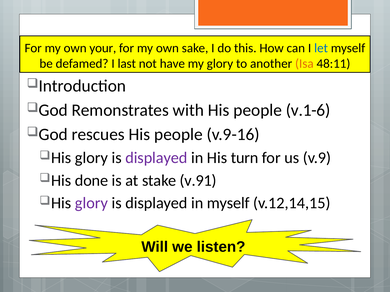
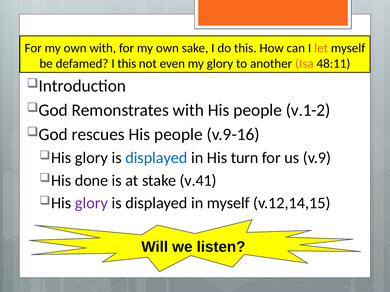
own your: your -> with
let colour: blue -> orange
I last: last -> this
have: have -> even
v.1-6: v.1-6 -> v.1-2
displayed at (156, 158) colour: purple -> blue
v.91: v.91 -> v.41
